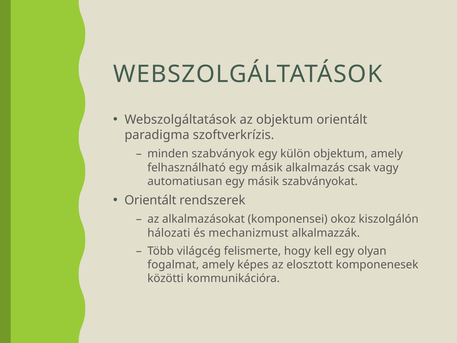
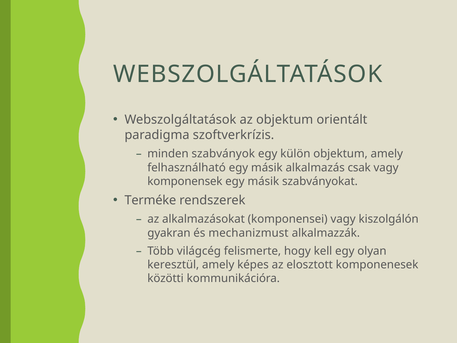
automatiusan: automatiusan -> komponensek
Orientált at (150, 200): Orientált -> Terméke
komponensei okoz: okoz -> vagy
hálozati: hálozati -> gyakran
fogalmat: fogalmat -> keresztül
